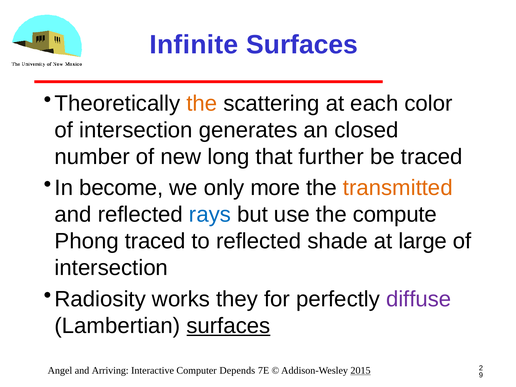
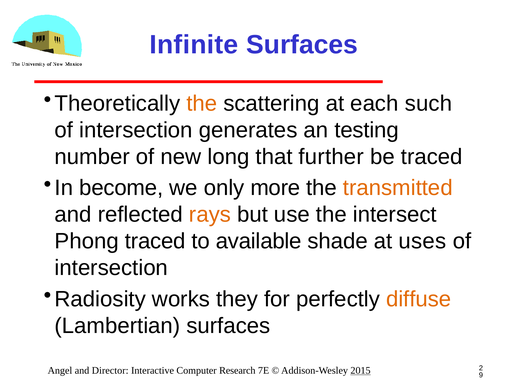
color: color -> such
closed: closed -> testing
rays colour: blue -> orange
compute: compute -> intersect
to reflected: reflected -> available
large: large -> uses
diffuse colour: purple -> orange
surfaces at (228, 326) underline: present -> none
Arriving: Arriving -> Director
Depends: Depends -> Research
